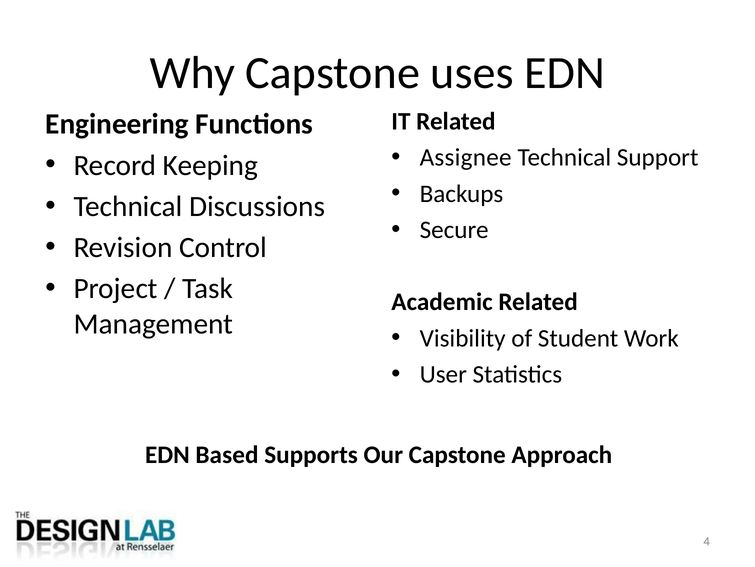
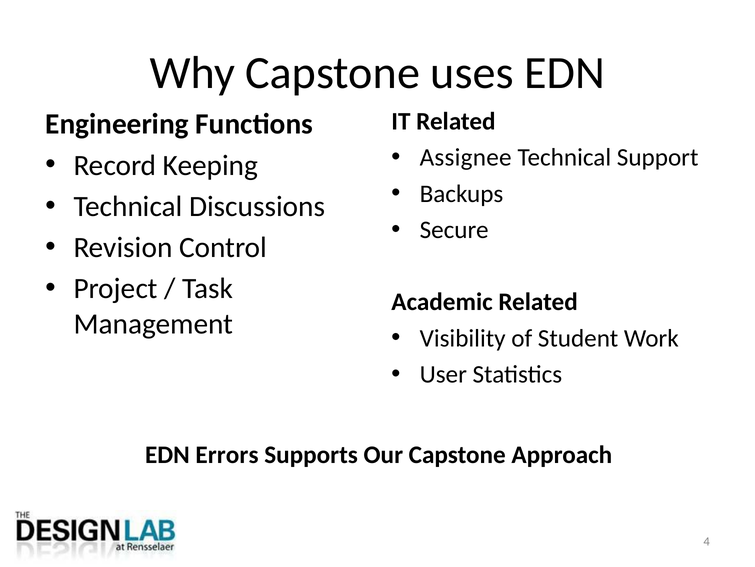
Based: Based -> Errors
